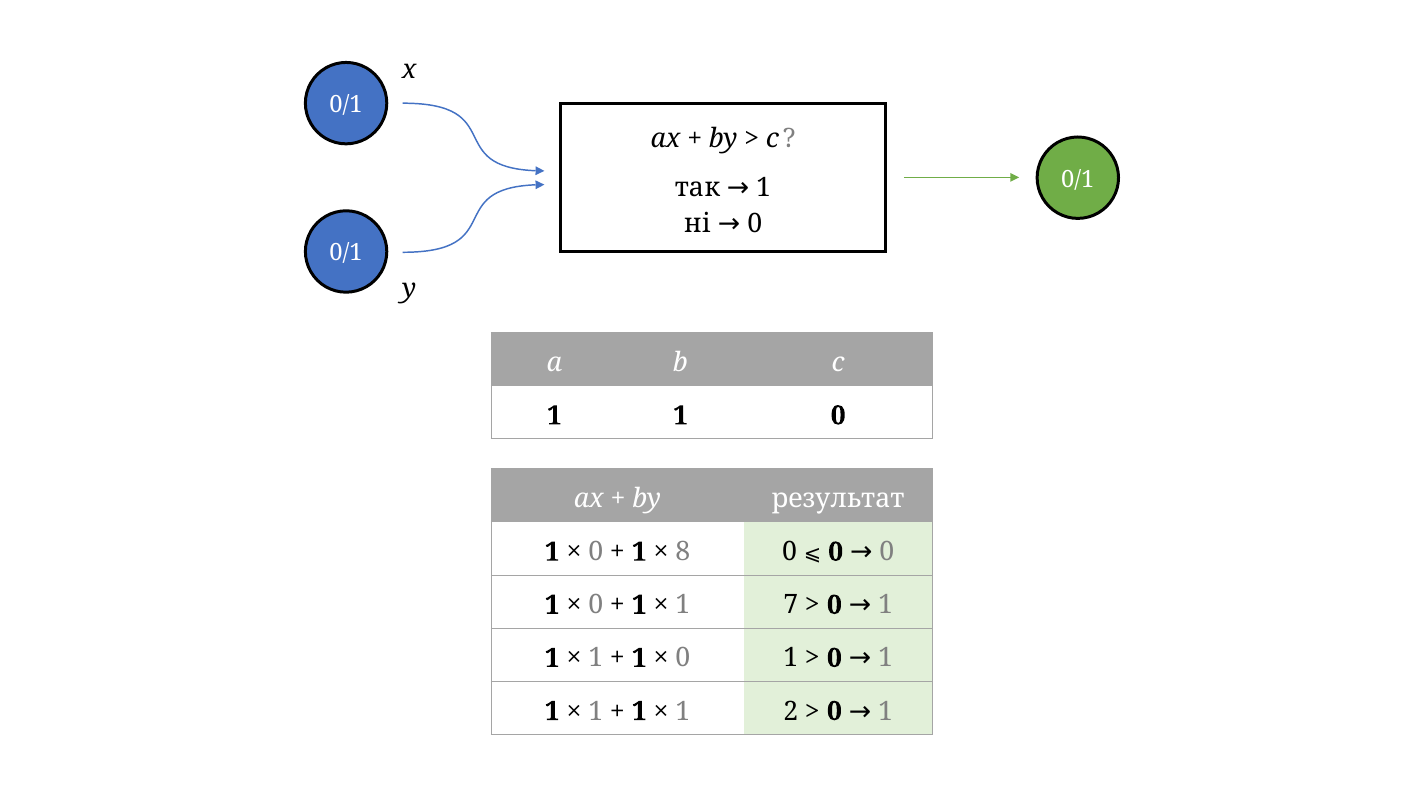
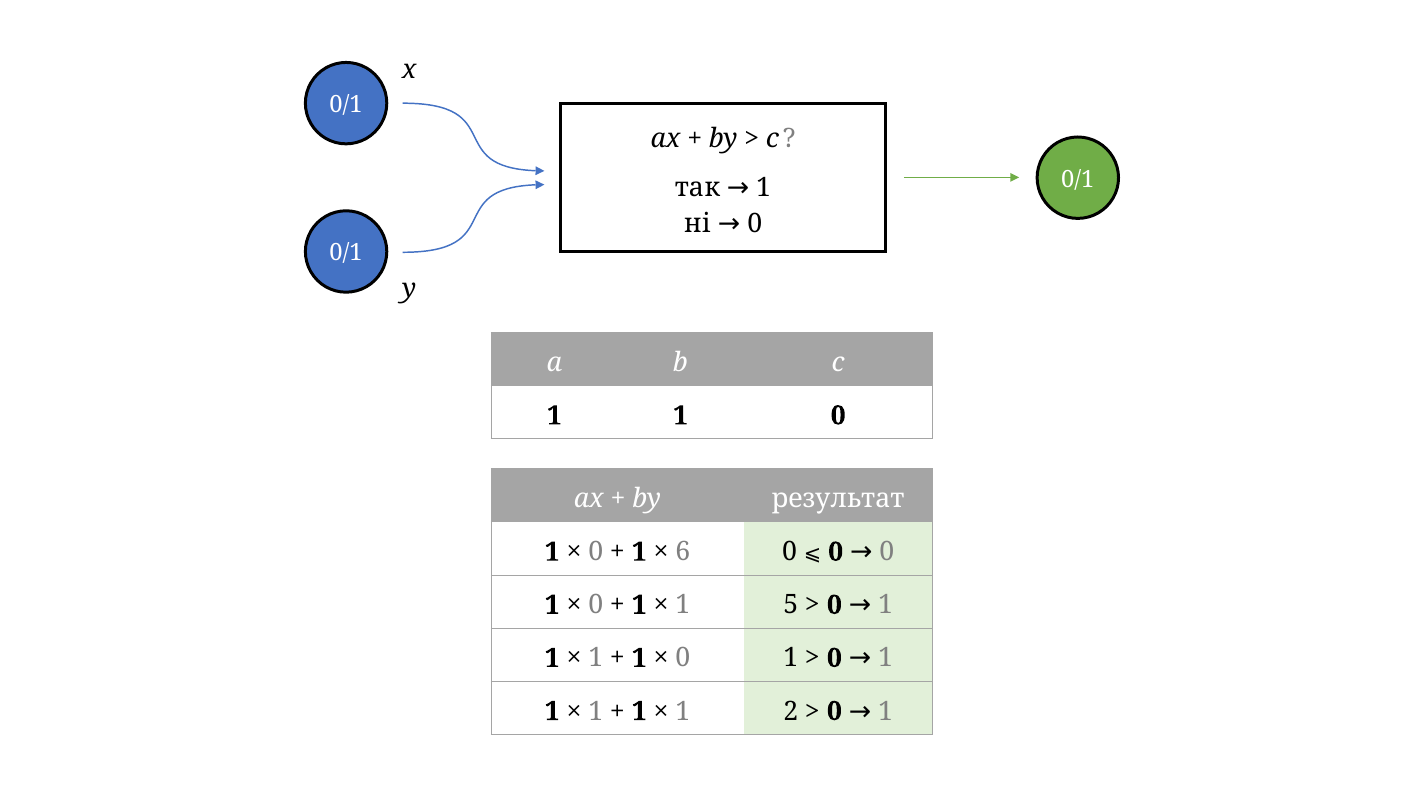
8: 8 -> 6
7: 7 -> 5
